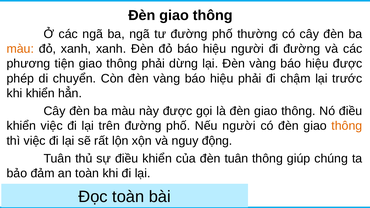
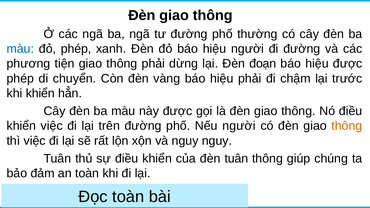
màu at (20, 49) colour: orange -> blue
đỏ xanh: xanh -> phép
lại Đèn vàng: vàng -> đoạn
nguy động: động -> nguy
